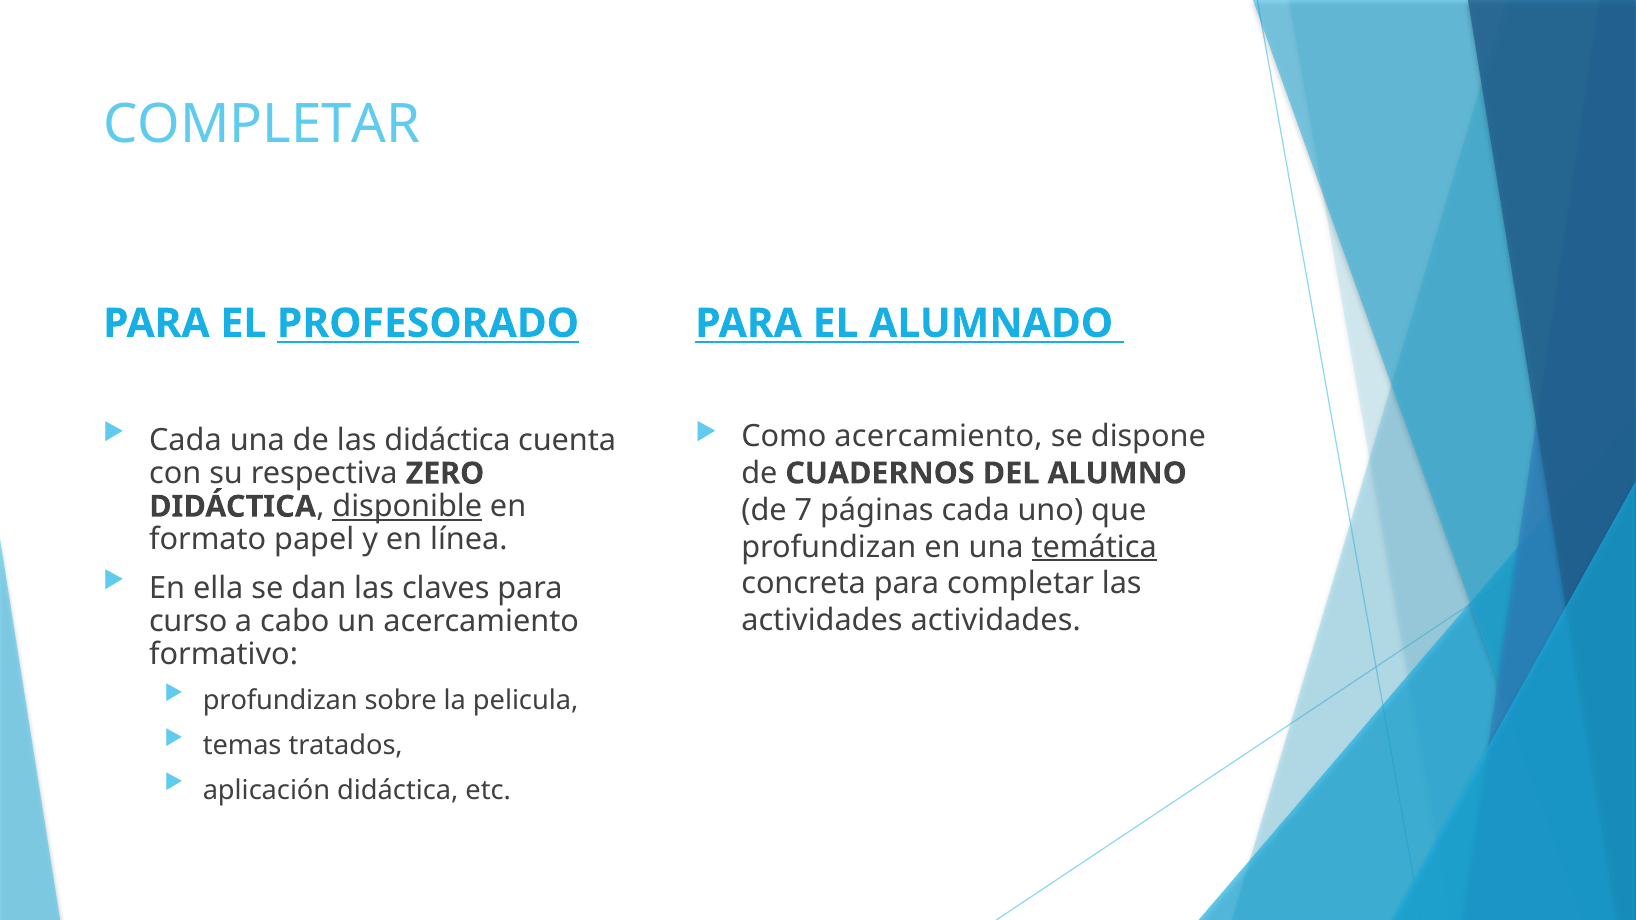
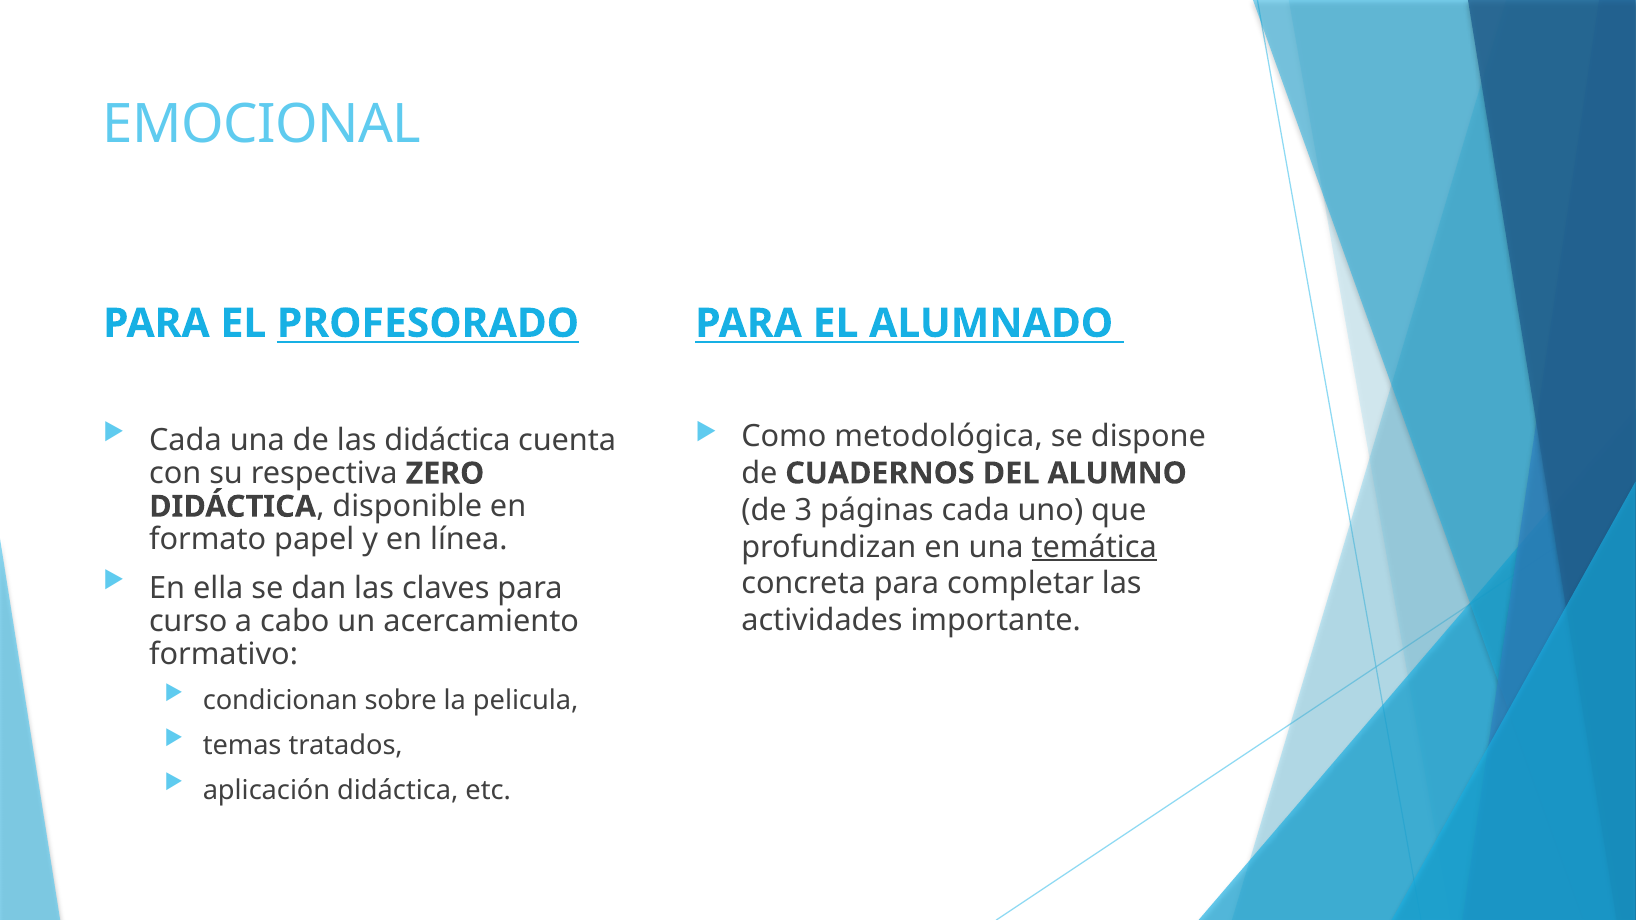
COMPLETAR at (262, 124): COMPLETAR -> EMOCIONAL
Como acercamiento: acercamiento -> metodológica
disponible underline: present -> none
7: 7 -> 3
actividades actividades: actividades -> importante
profundizan at (280, 701): profundizan -> condicionan
